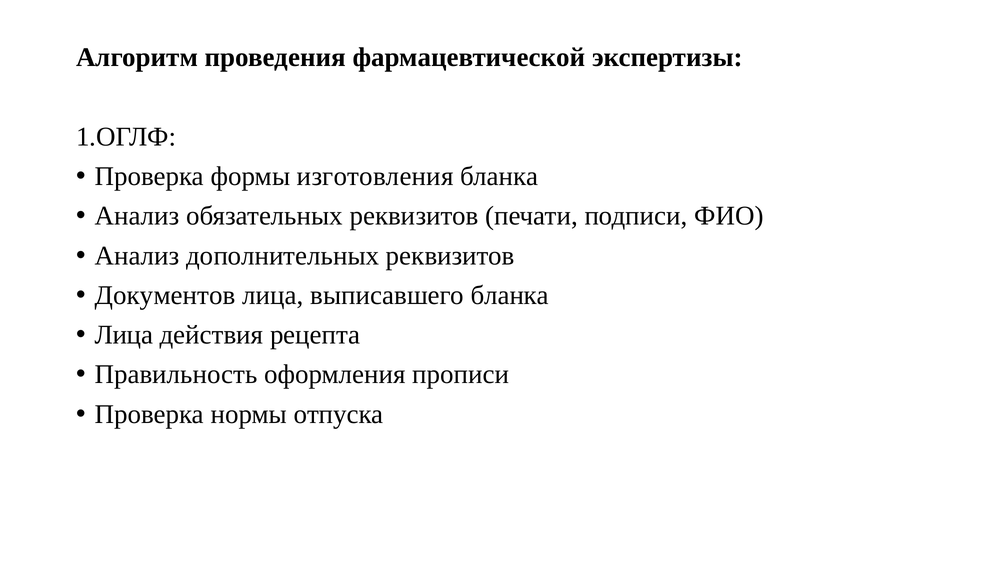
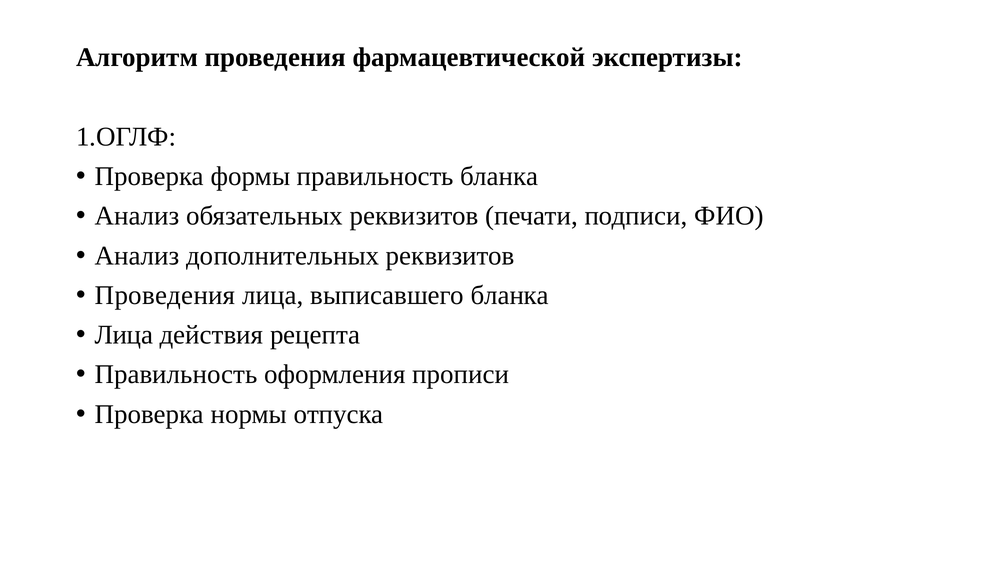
формы изготовления: изготовления -> правильность
Документов at (165, 295): Документов -> Проведения
